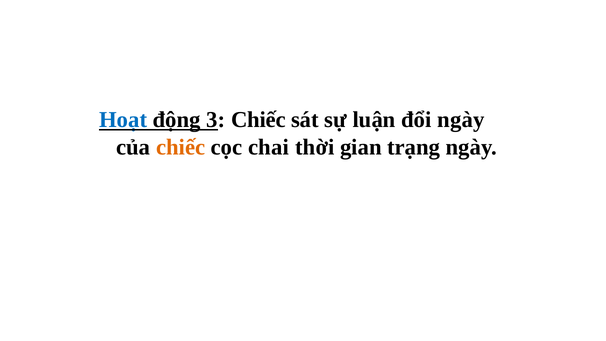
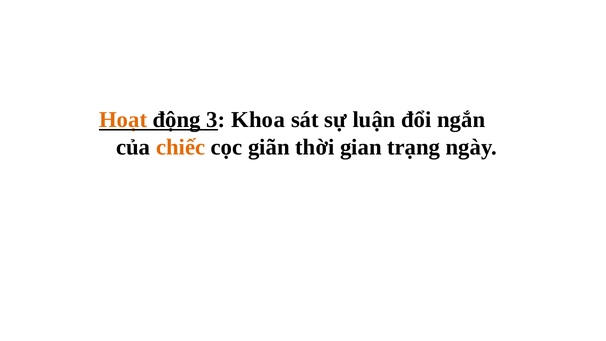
Hoạt colour: blue -> orange
3 Chiếc: Chiếc -> Khoa
đổi ngày: ngày -> ngắn
chai: chai -> giãn
